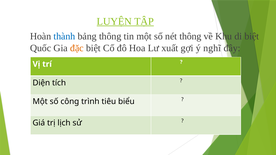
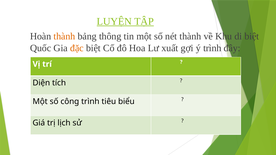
thành at (64, 36) colour: blue -> orange
nét thông: thông -> thành
ý nghĩ: nghĩ -> trình
